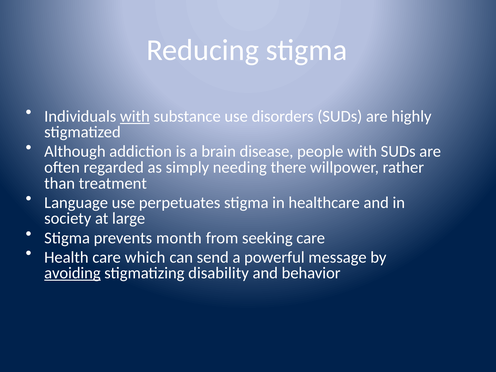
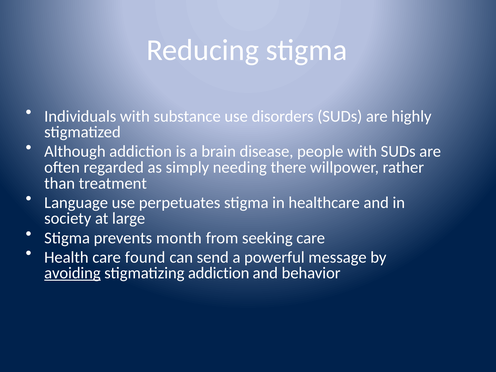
with at (135, 116) underline: present -> none
which: which -> found
stigmatizing disability: disability -> addiction
